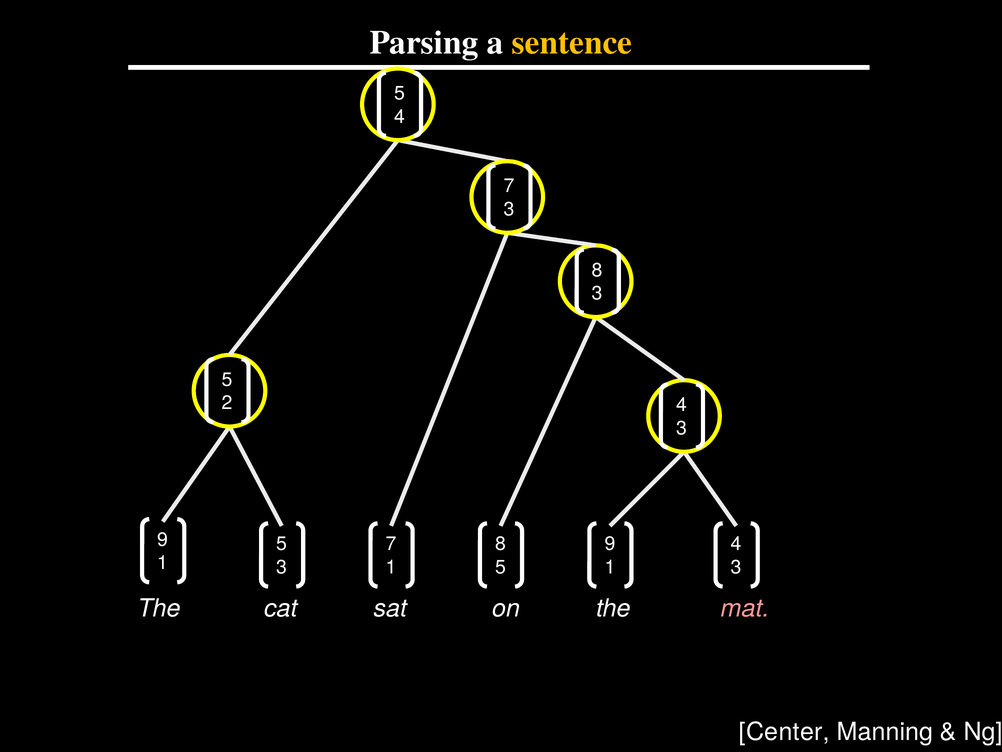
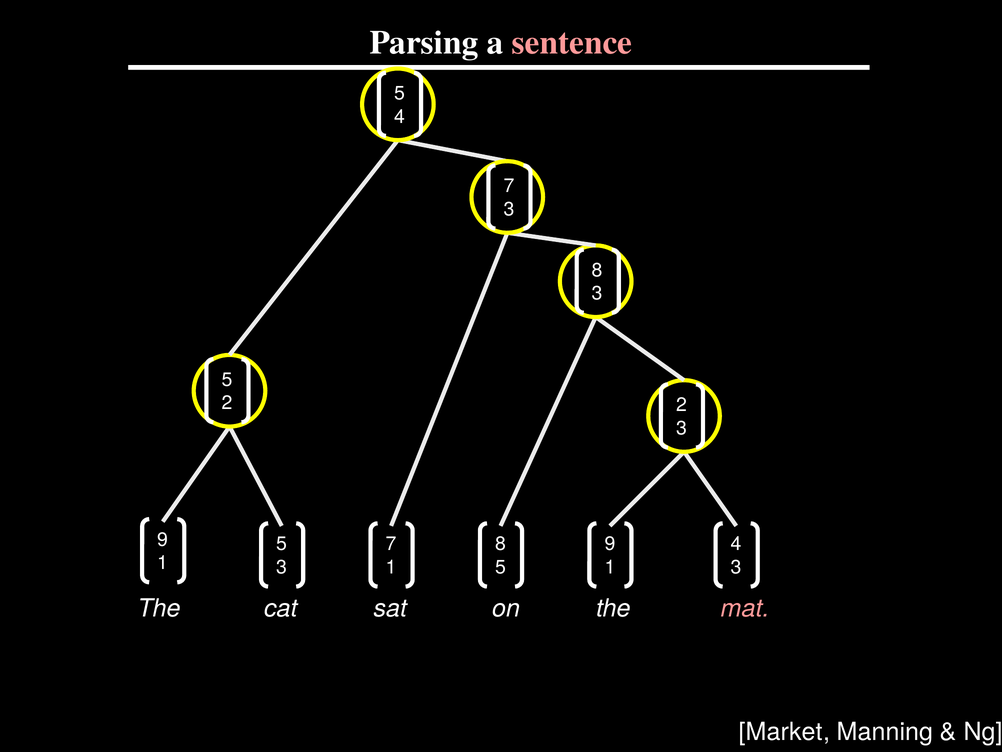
sentence colour: yellow -> pink
2 4: 4 -> 2
Center: Center -> Market
